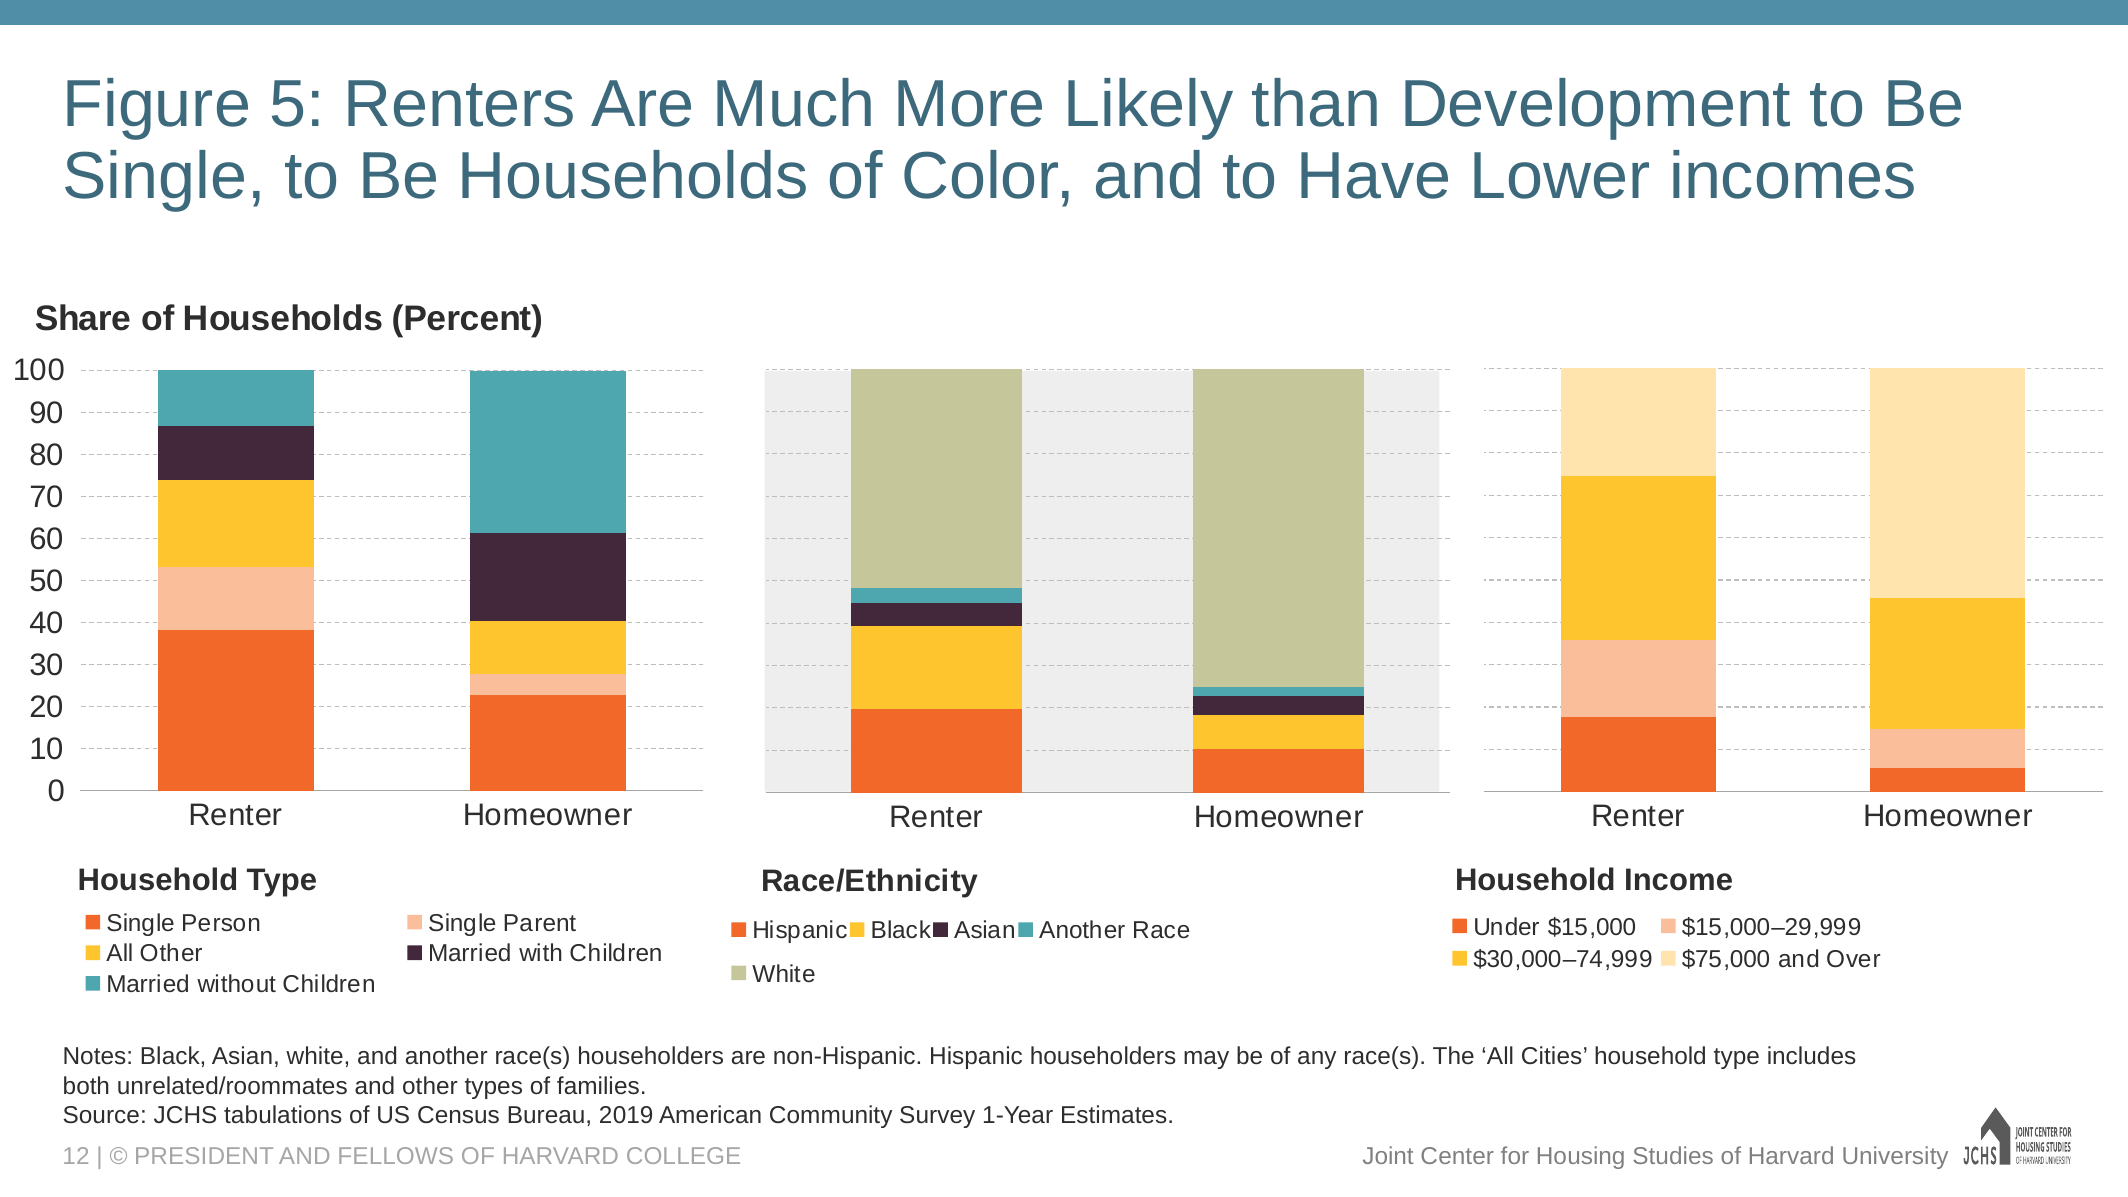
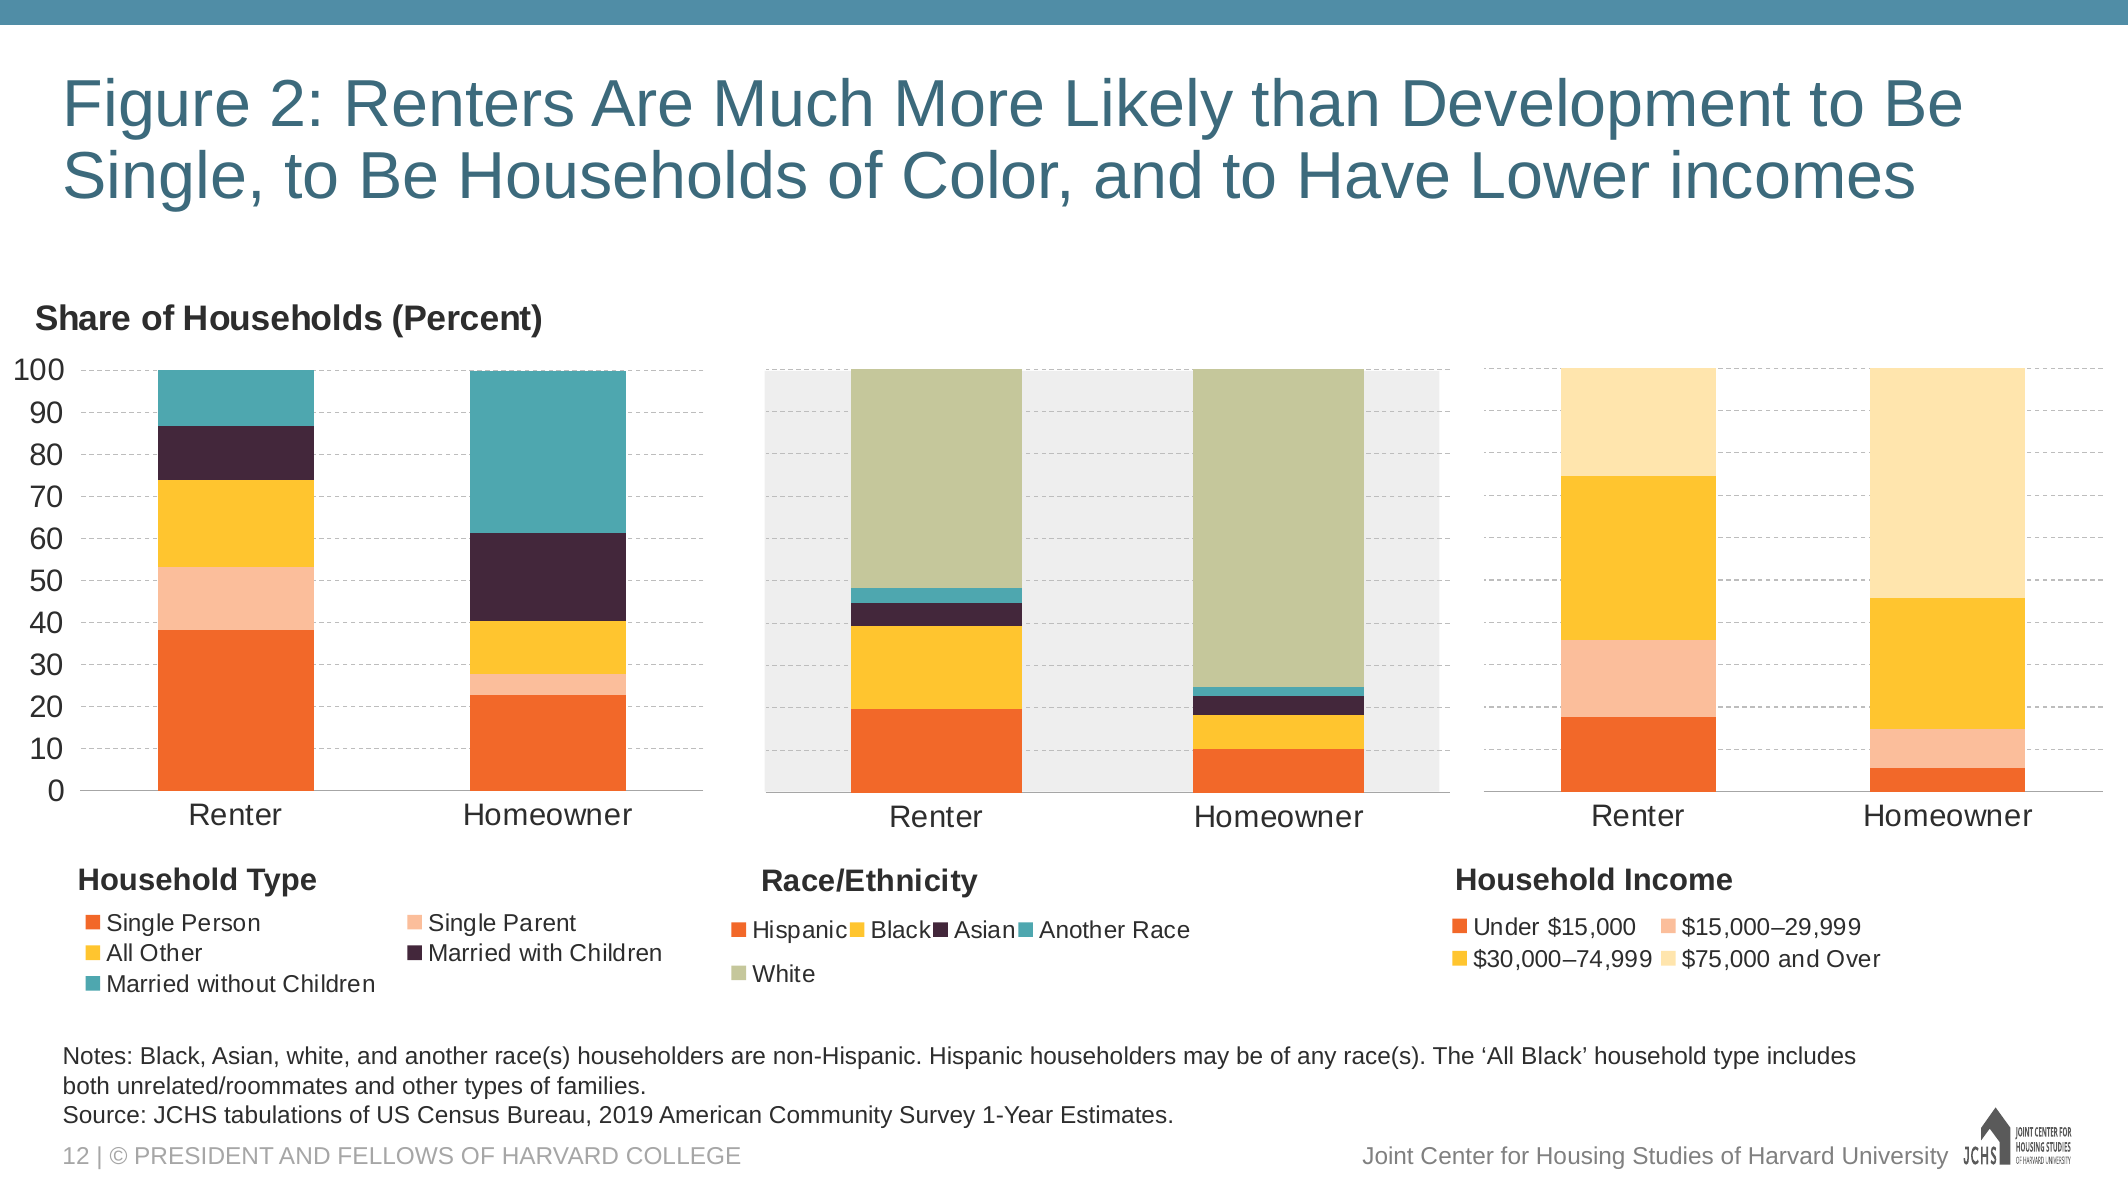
5: 5 -> 2
All Cities: Cities -> Black
